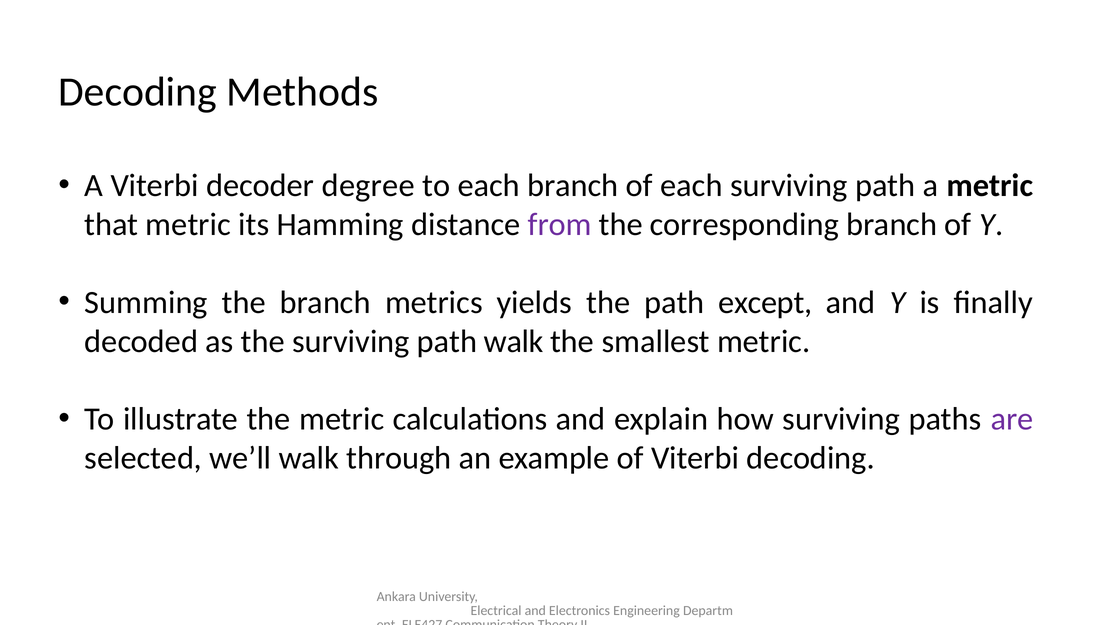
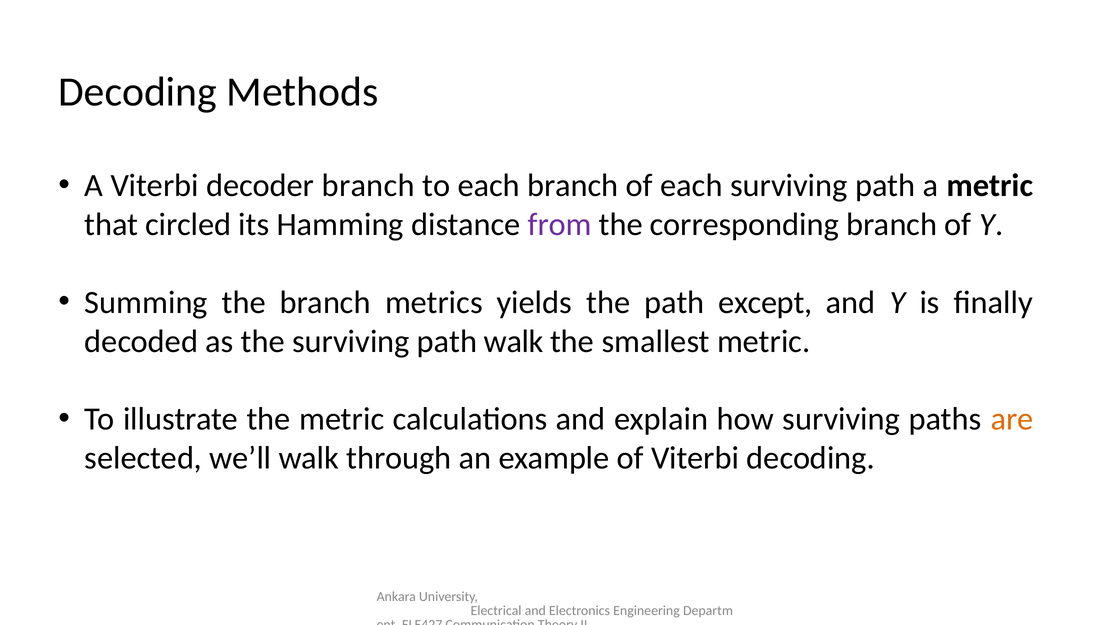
decoder degree: degree -> branch
that metric: metric -> circled
are colour: purple -> orange
